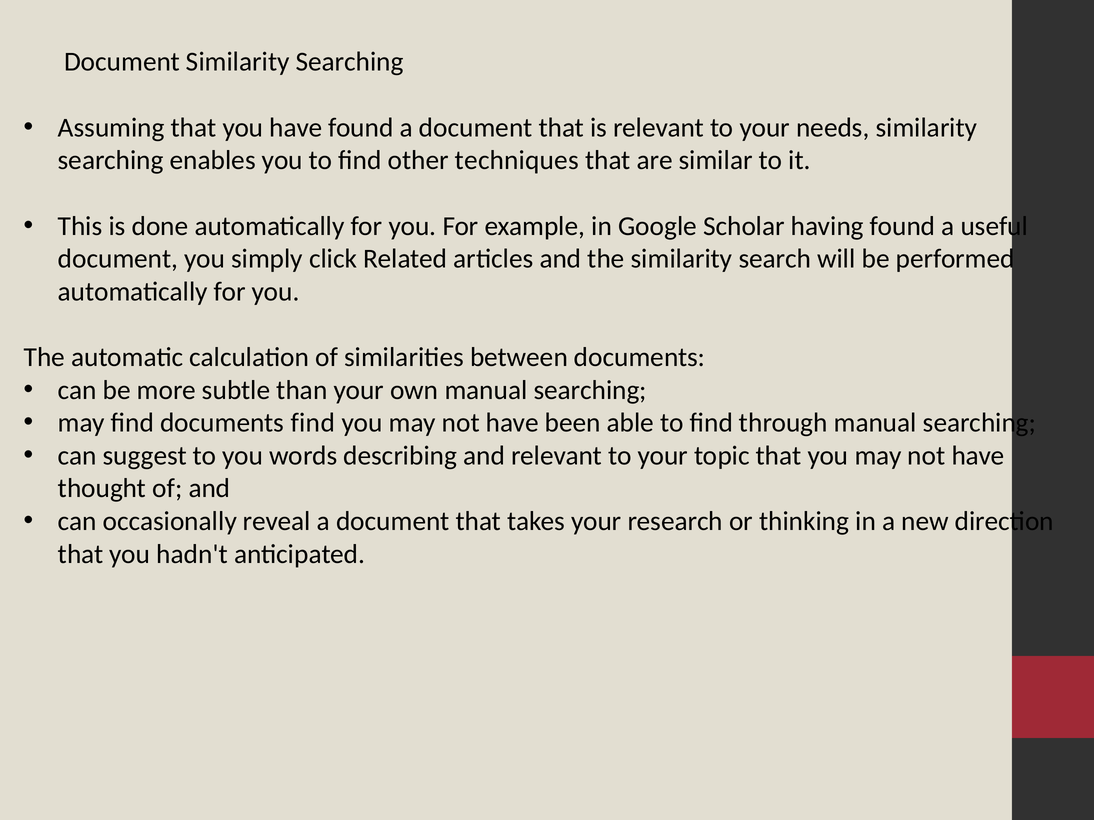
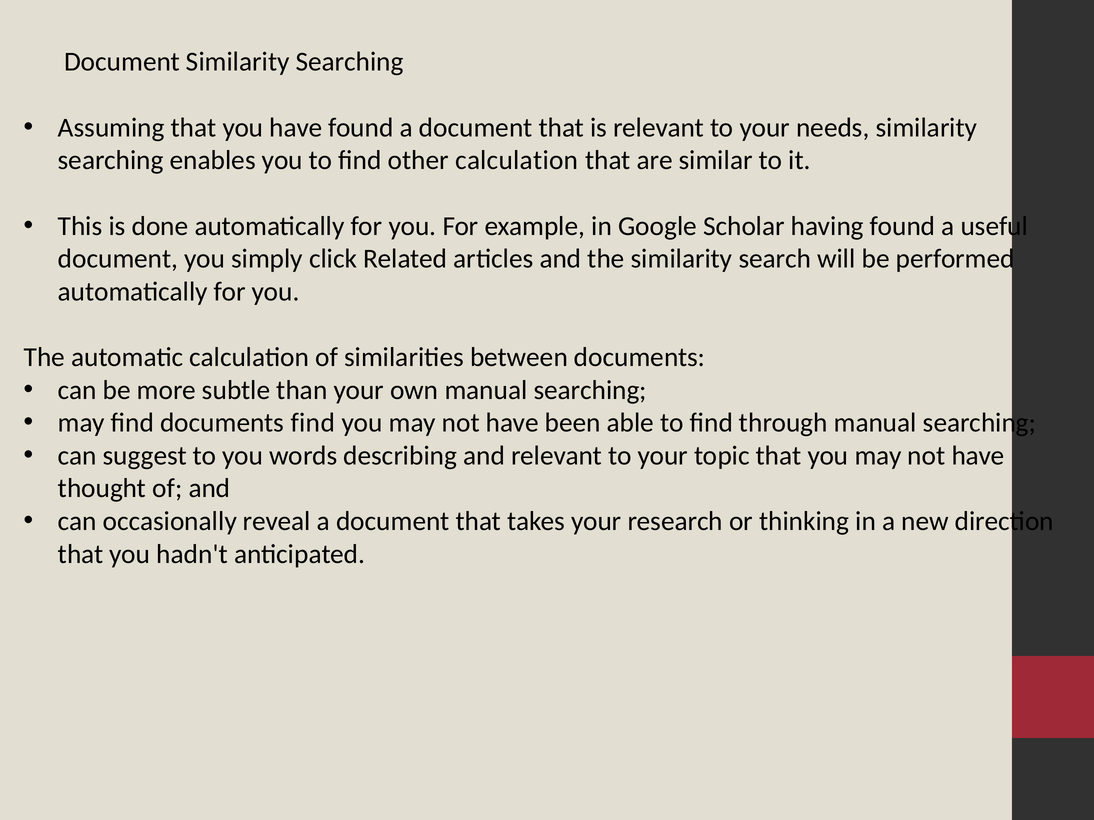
other techniques: techniques -> calculation
